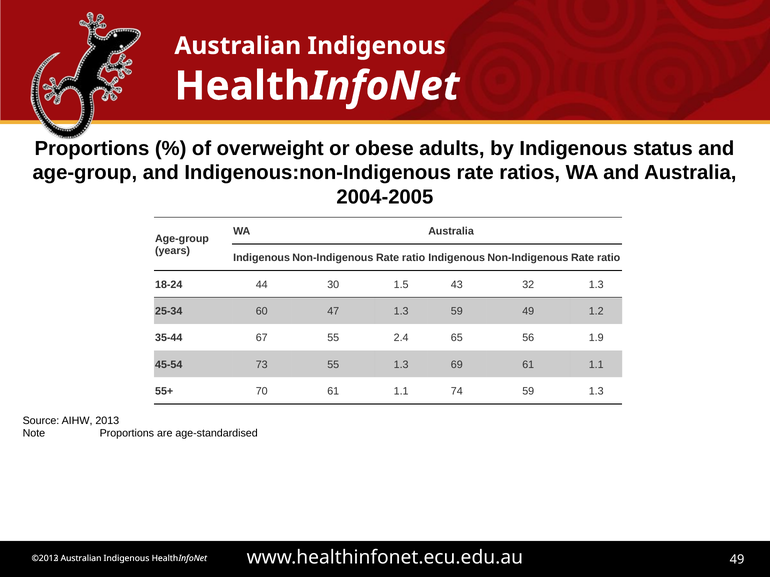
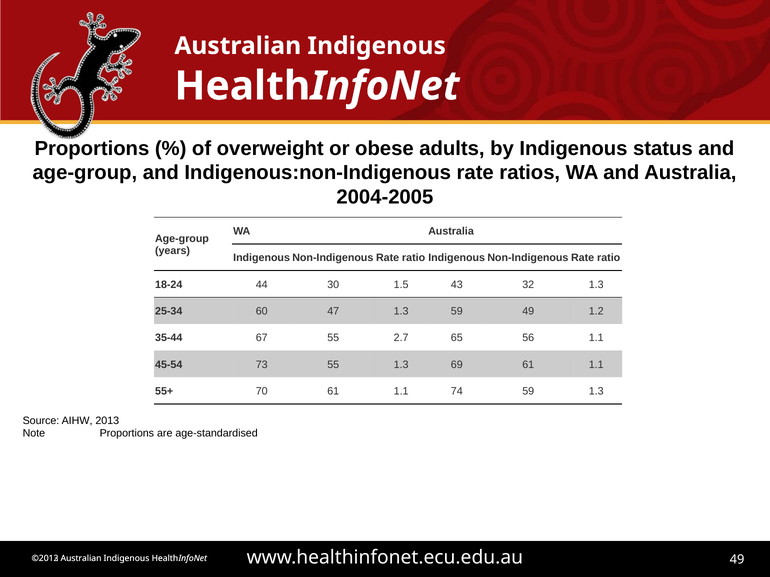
2.4: 2.4 -> 2.7
56 1.9: 1.9 -> 1.1
